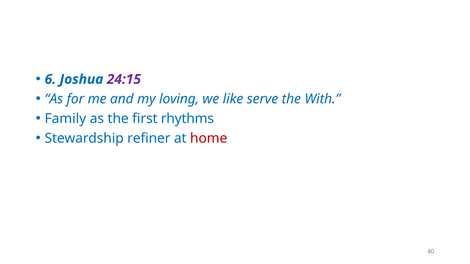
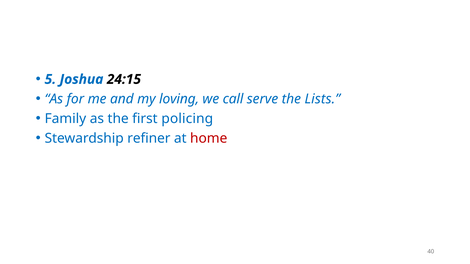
6: 6 -> 5
24:15 colour: purple -> black
like: like -> call
With: With -> Lists
rhythms: rhythms -> policing
